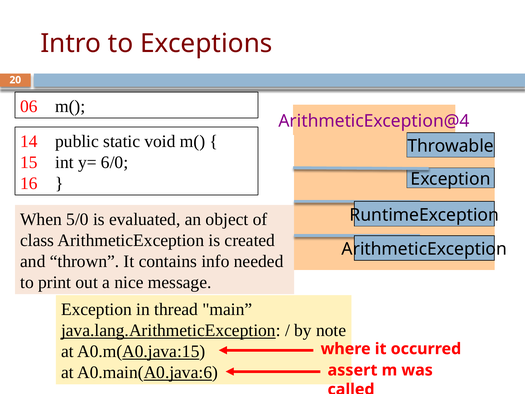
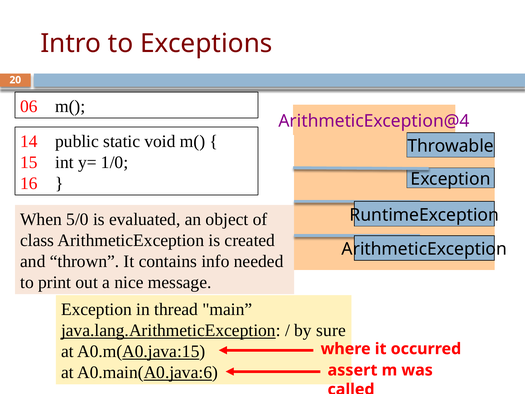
6/0: 6/0 -> 1/0
note: note -> sure
